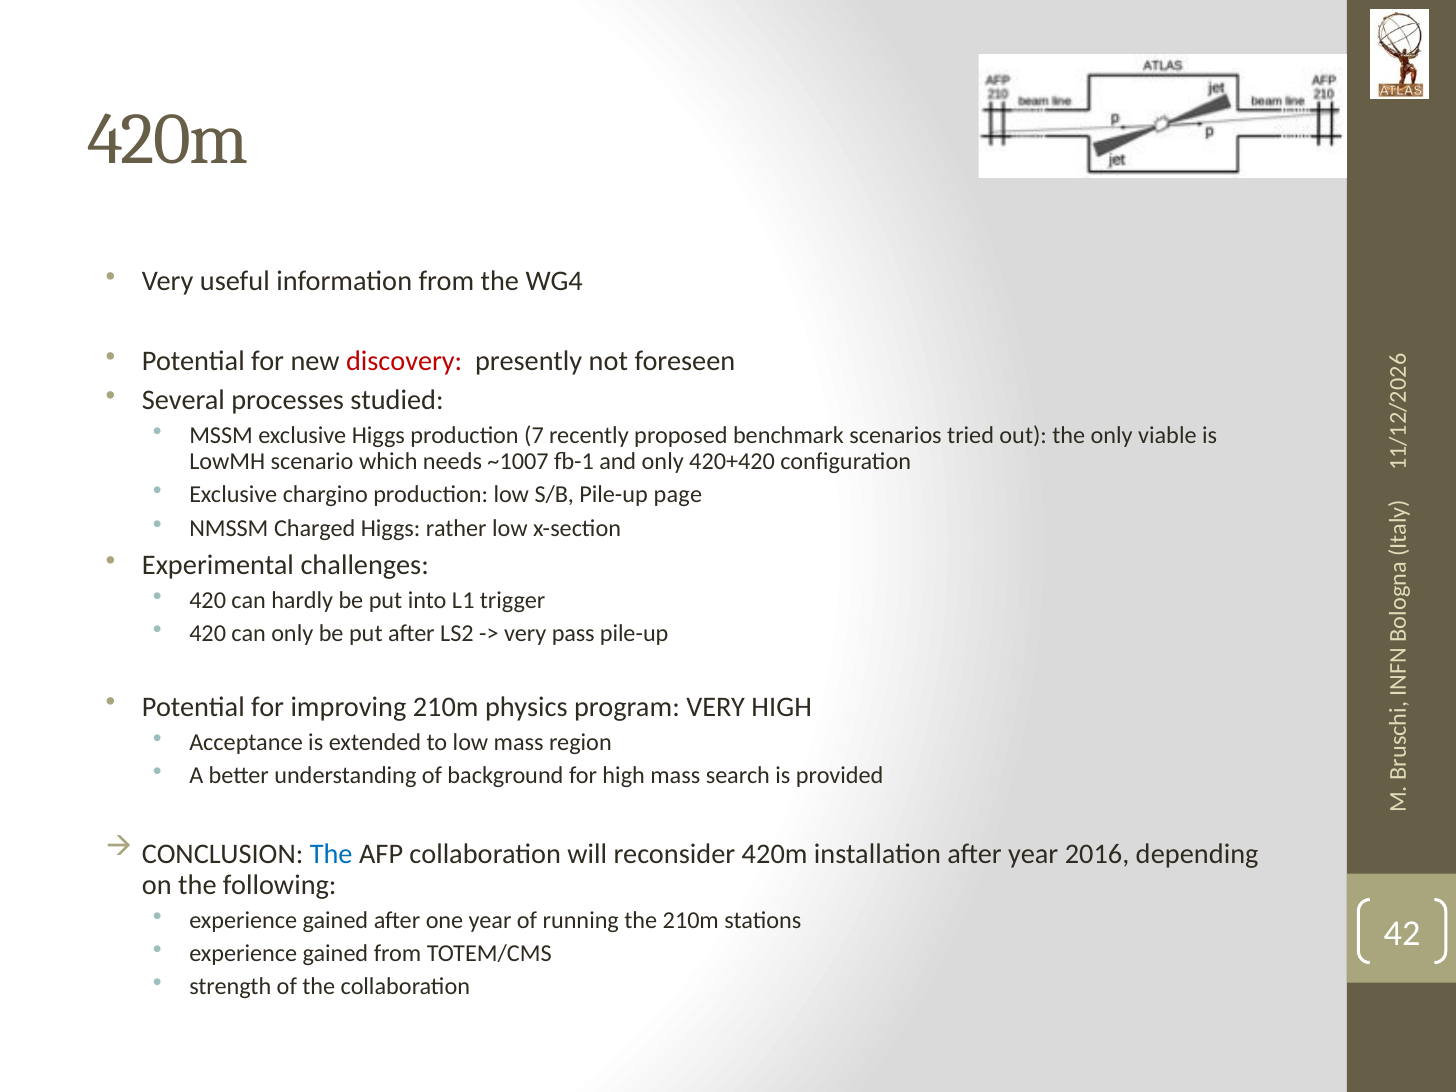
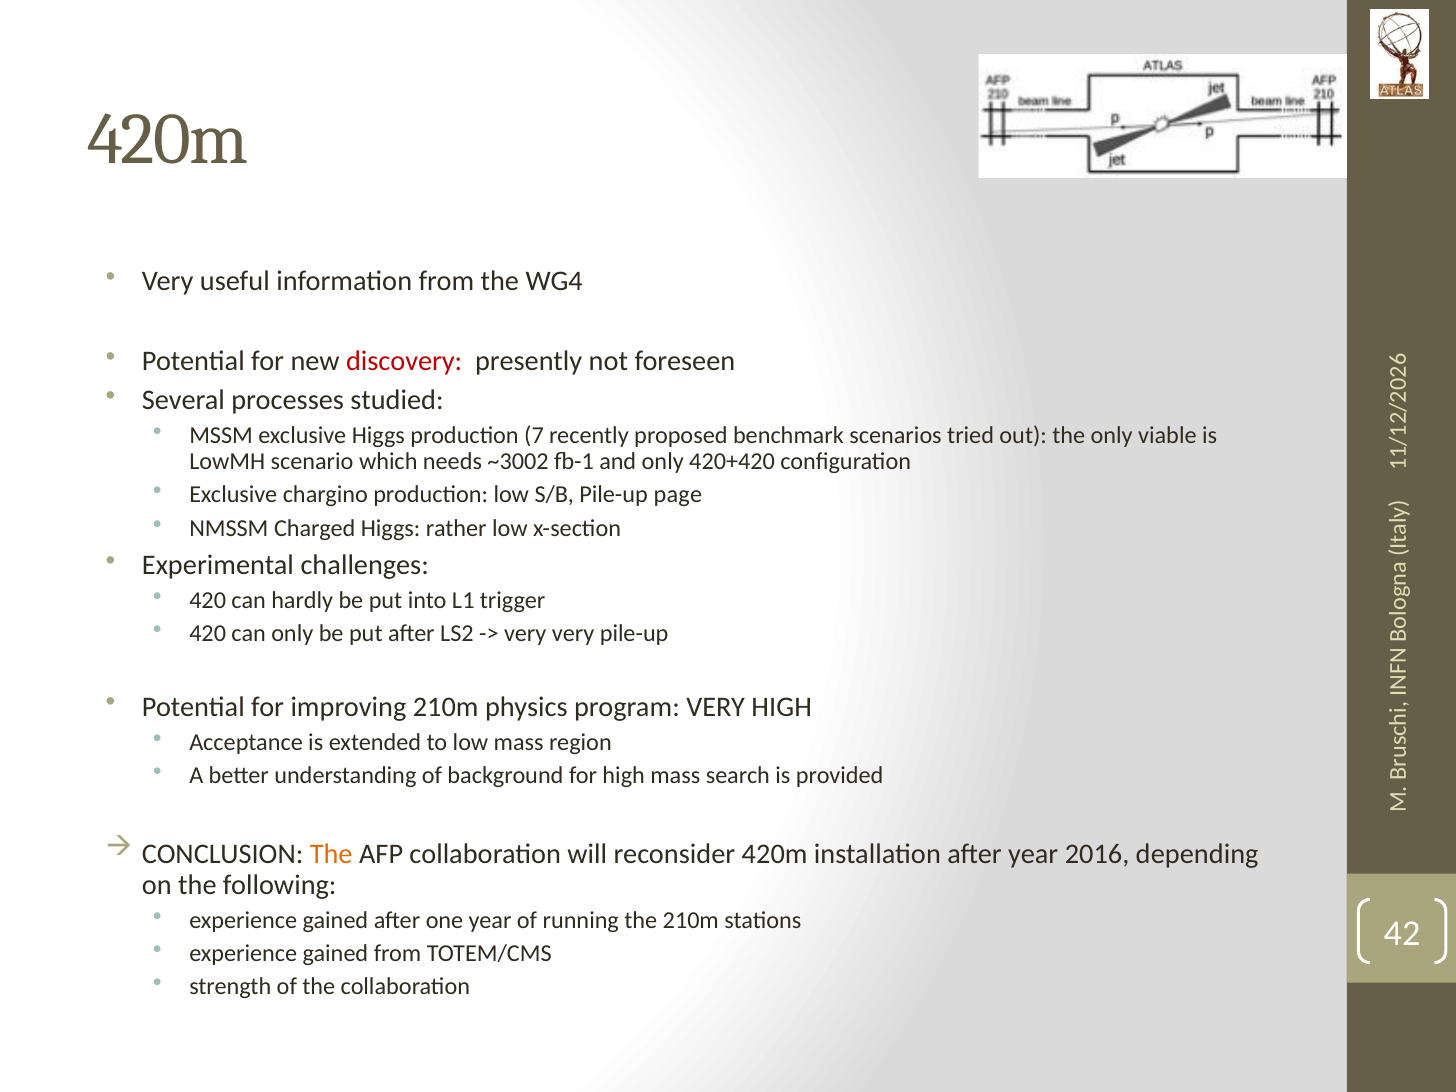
~1007: ~1007 -> ~3002
very pass: pass -> very
The at (331, 854) colour: blue -> orange
